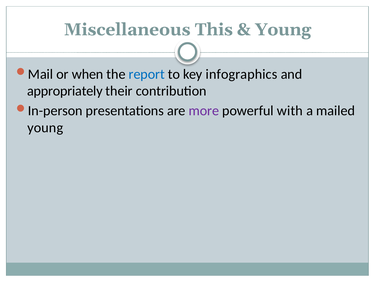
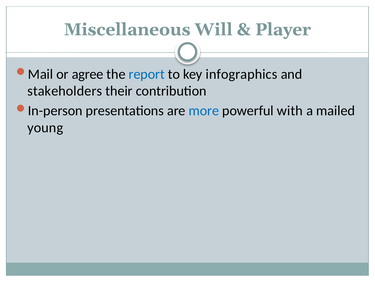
This: This -> Will
Young at (283, 30): Young -> Player
when: when -> agree
appropriately: appropriately -> stakeholders
more colour: purple -> blue
